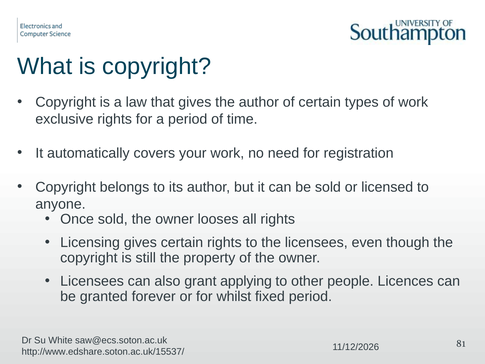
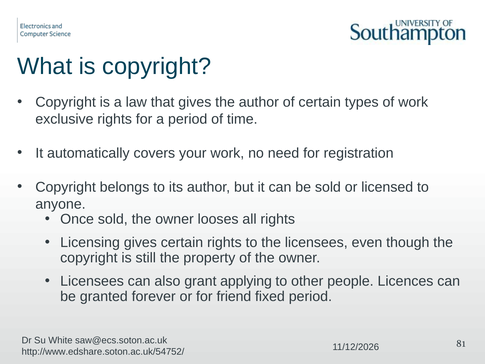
whilst: whilst -> friend
http://www.edshare.soton.ac.uk/15537/: http://www.edshare.soton.ac.uk/15537/ -> http://www.edshare.soton.ac.uk/54752/
